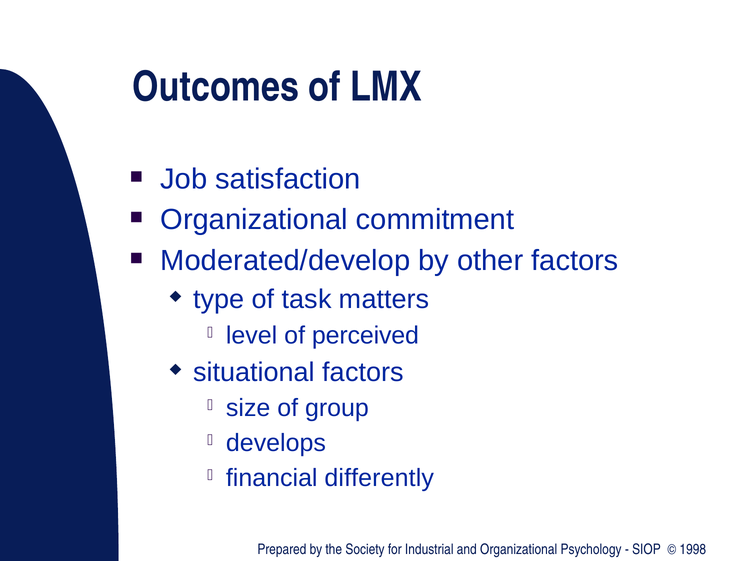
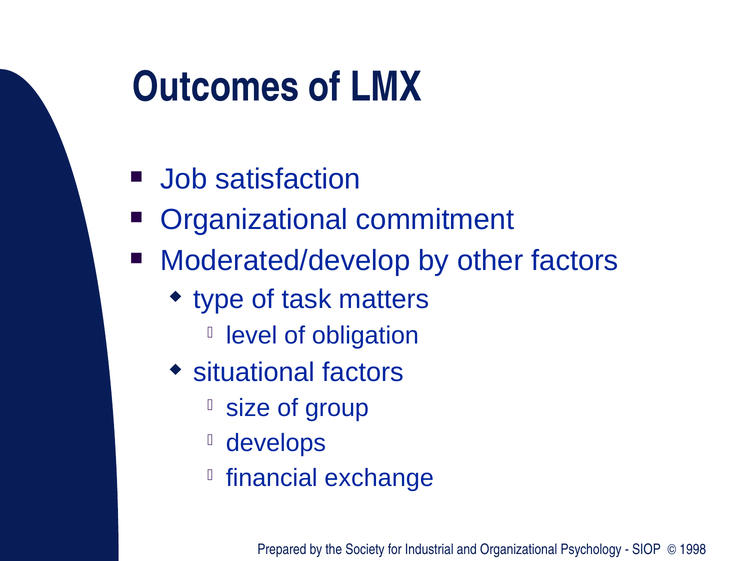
perceived: perceived -> obligation
differently: differently -> exchange
